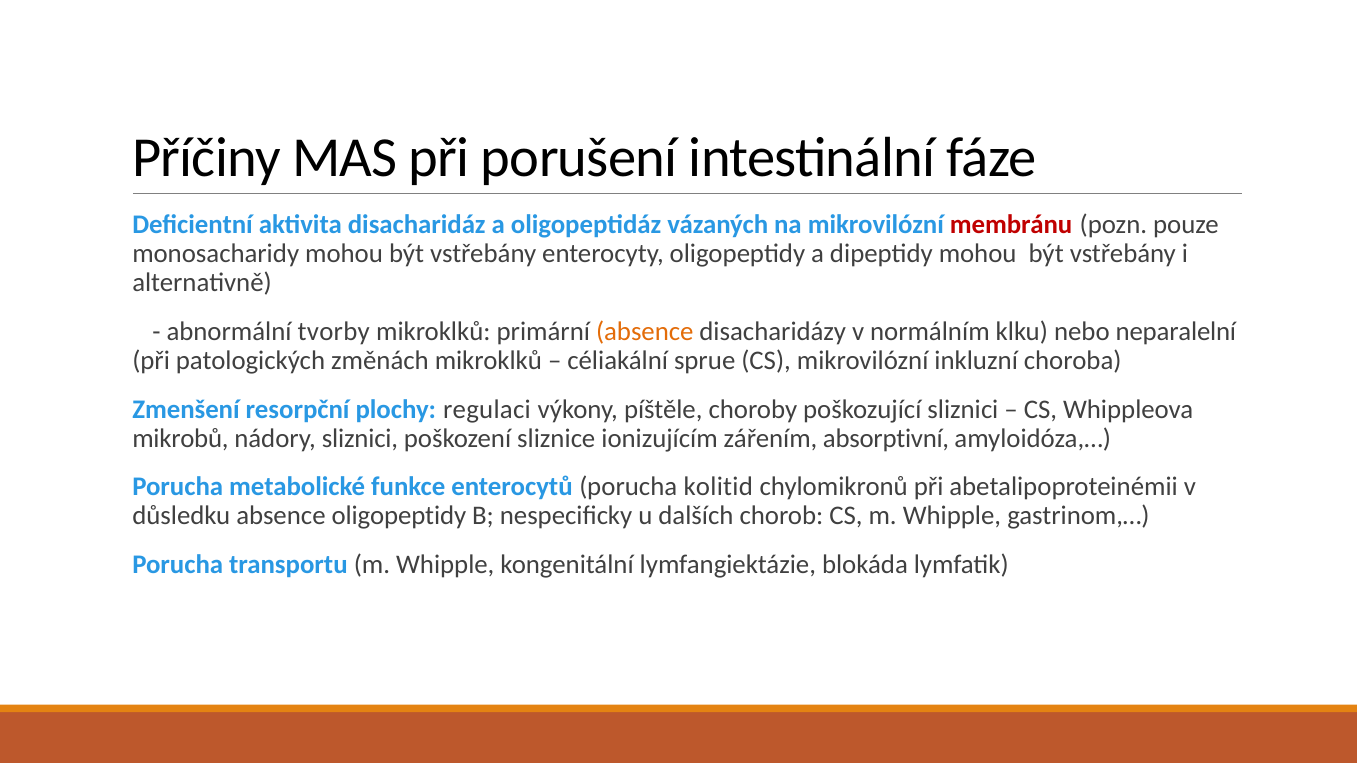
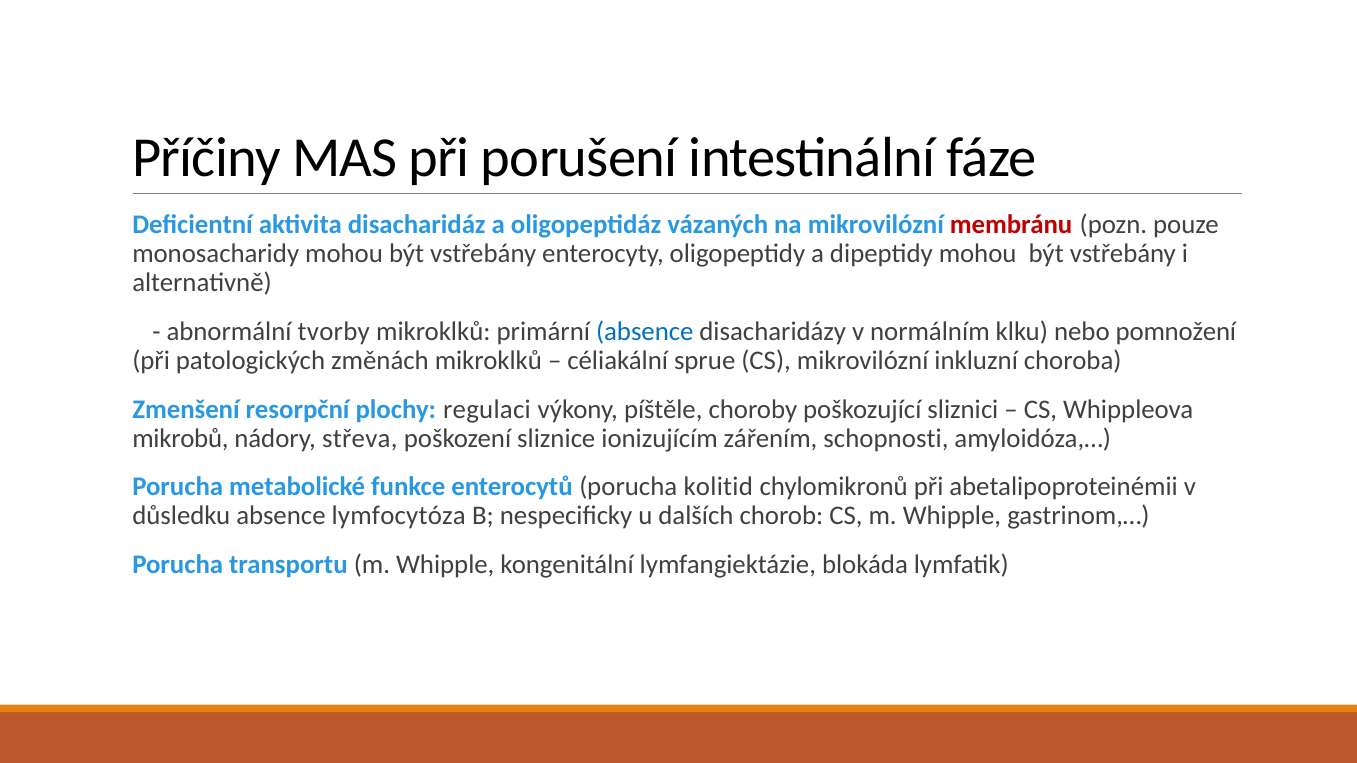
absence at (645, 332) colour: orange -> blue
neparalelní: neparalelní -> pomnožení
nádory sliznici: sliznici -> střeva
absorptivní: absorptivní -> schopnosti
absence oligopeptidy: oligopeptidy -> lymfocytóza
